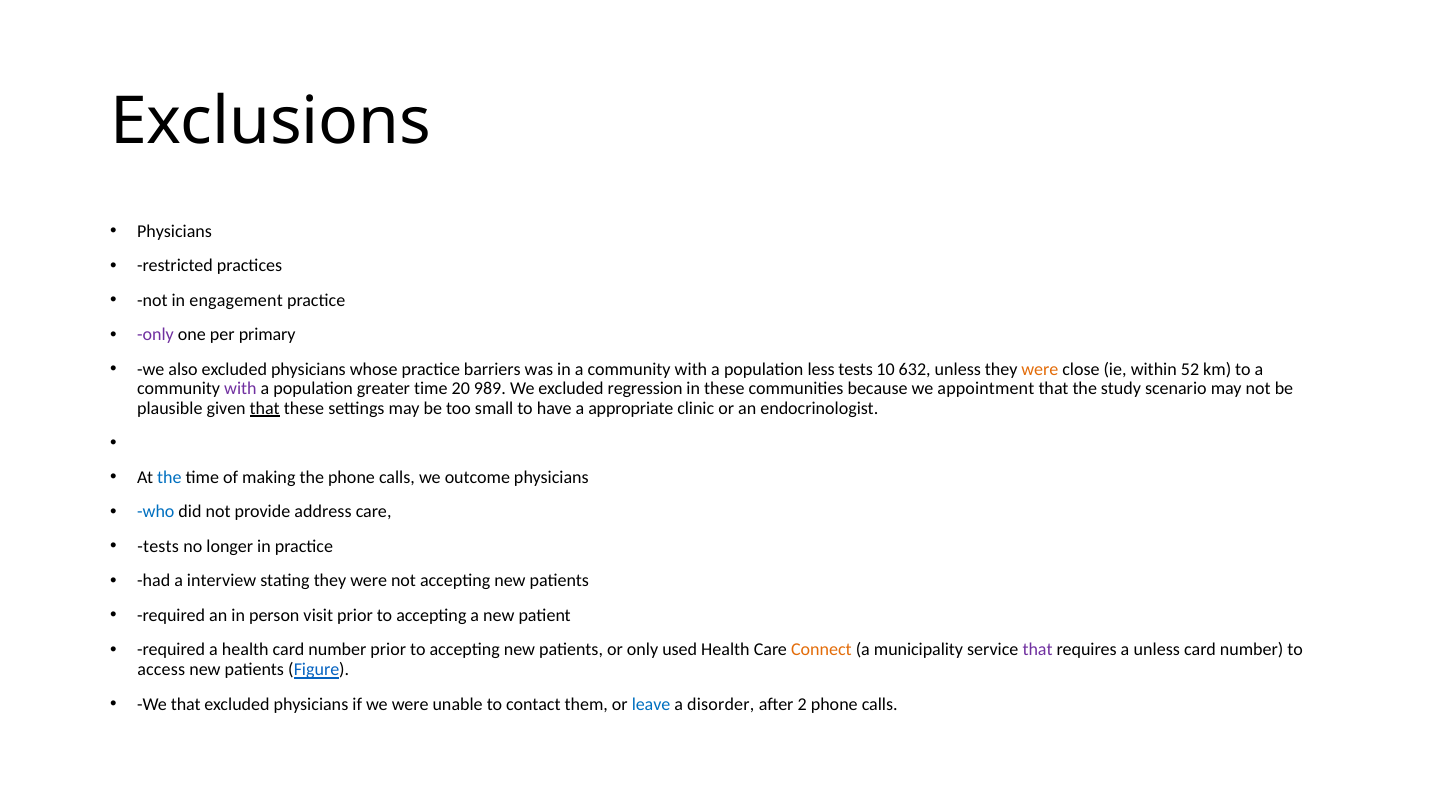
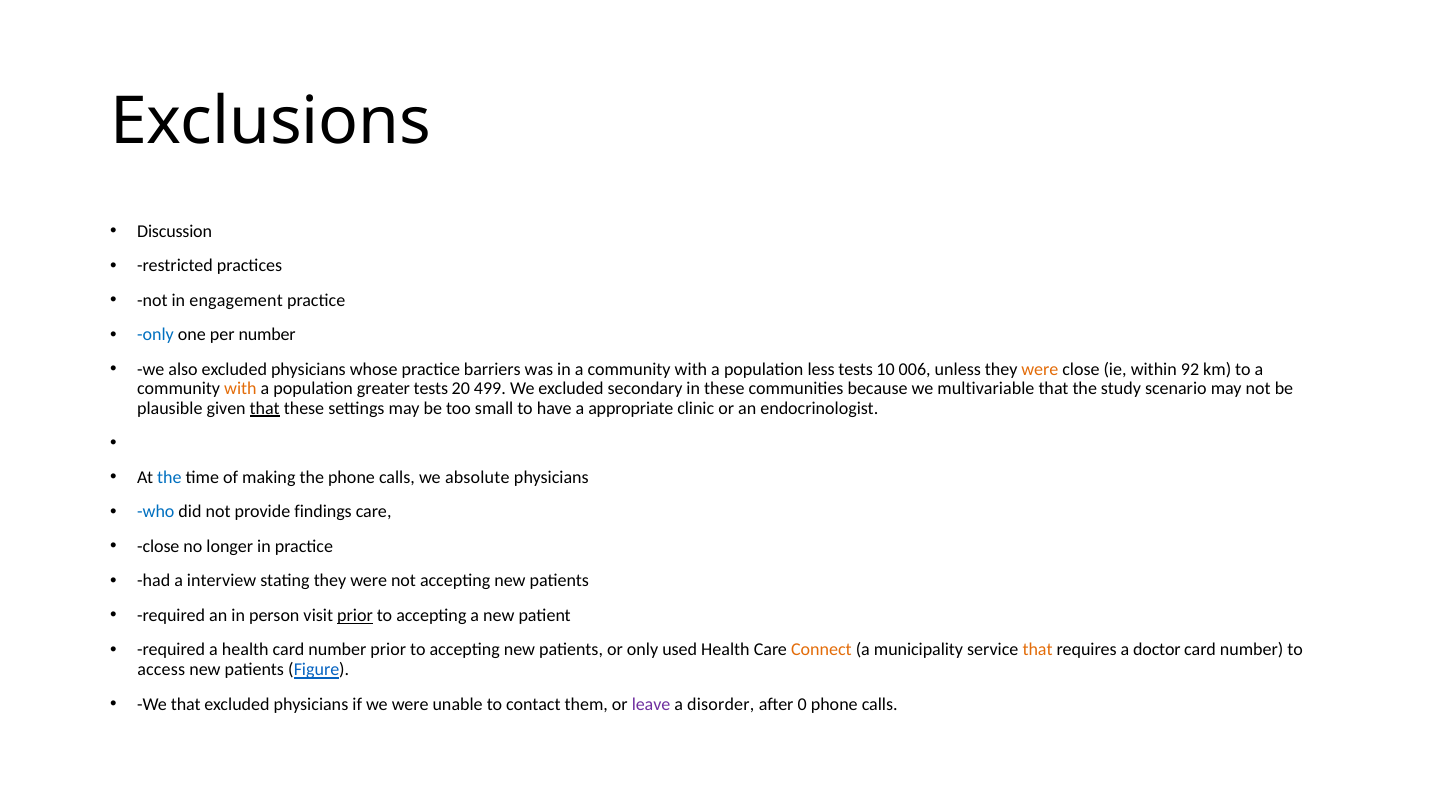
Physicians at (175, 231): Physicians -> Discussion
only at (155, 335) colour: purple -> blue
per primary: primary -> number
632: 632 -> 006
52: 52 -> 92
with at (240, 389) colour: purple -> orange
greater time: time -> tests
989: 989 -> 499
regression: regression -> secondary
appointment: appointment -> multivariable
outcome: outcome -> absolute
address: address -> findings
tests at (158, 547): tests -> close
prior at (355, 616) underline: none -> present
that at (1038, 650) colour: purple -> orange
a unless: unless -> doctor
leave colour: blue -> purple
2: 2 -> 0
